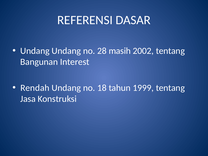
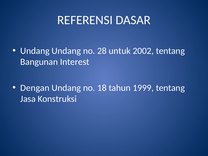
masih: masih -> untuk
Rendah: Rendah -> Dengan
